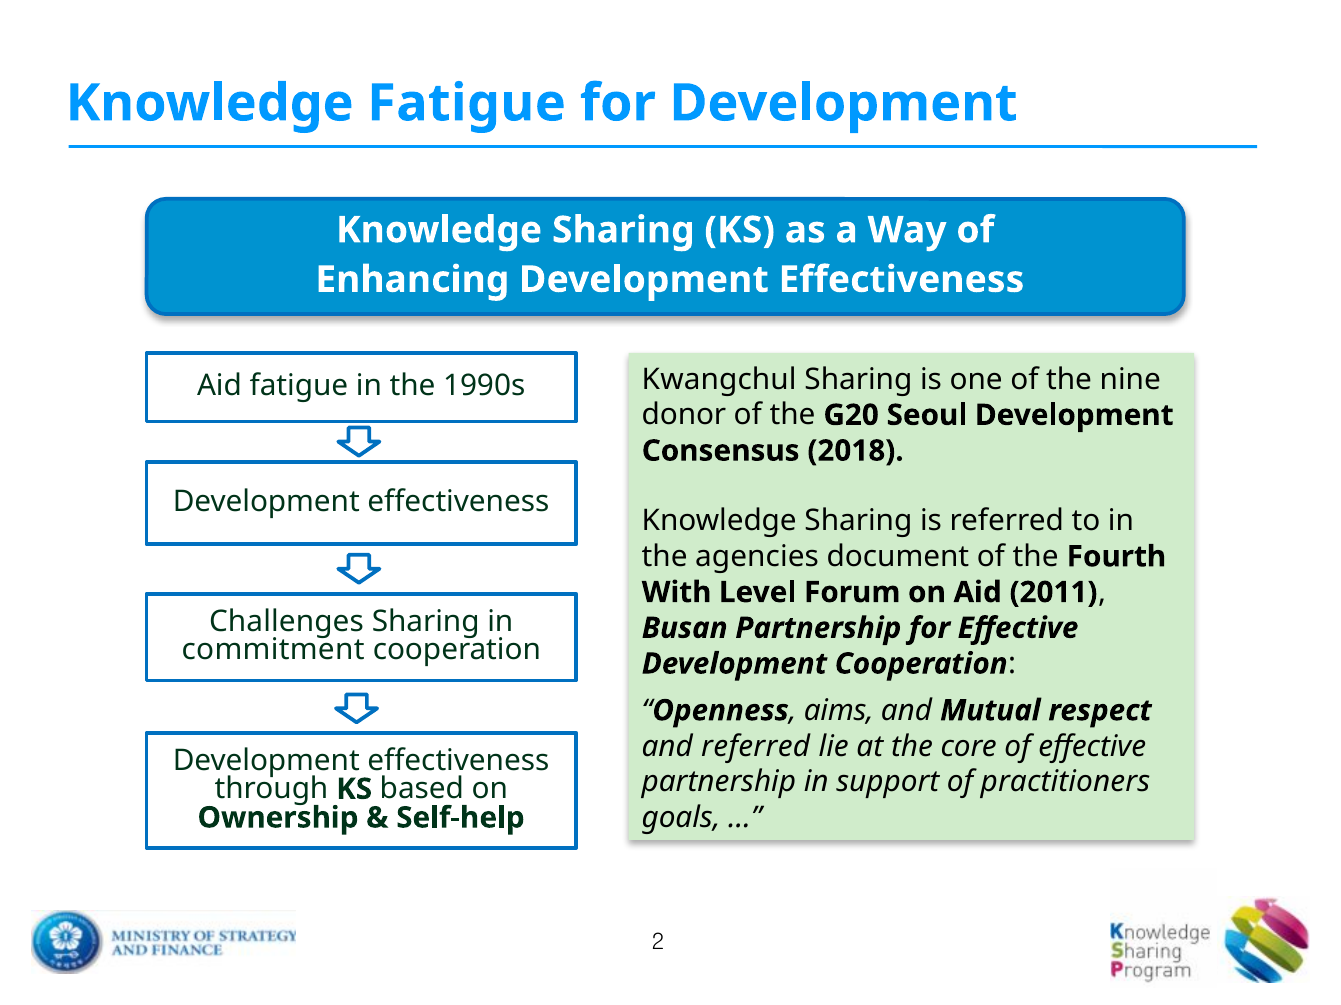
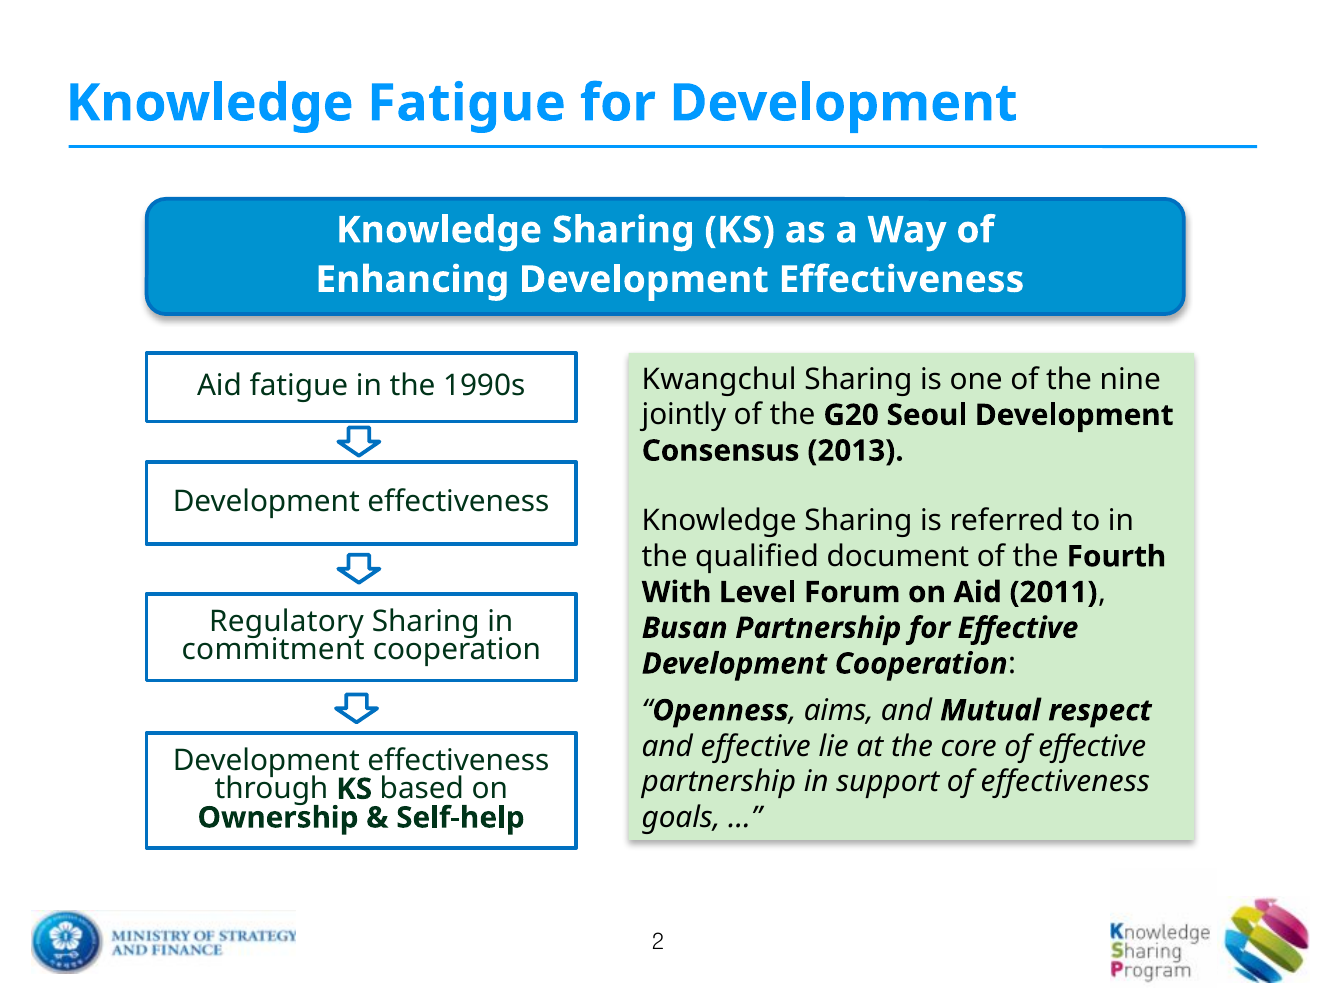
donor: donor -> jointly
2018: 2018 -> 2013
agencies: agencies -> qualified
Challenges: Challenges -> Regulatory
and referred: referred -> effective
of practitioners: practitioners -> effectiveness
